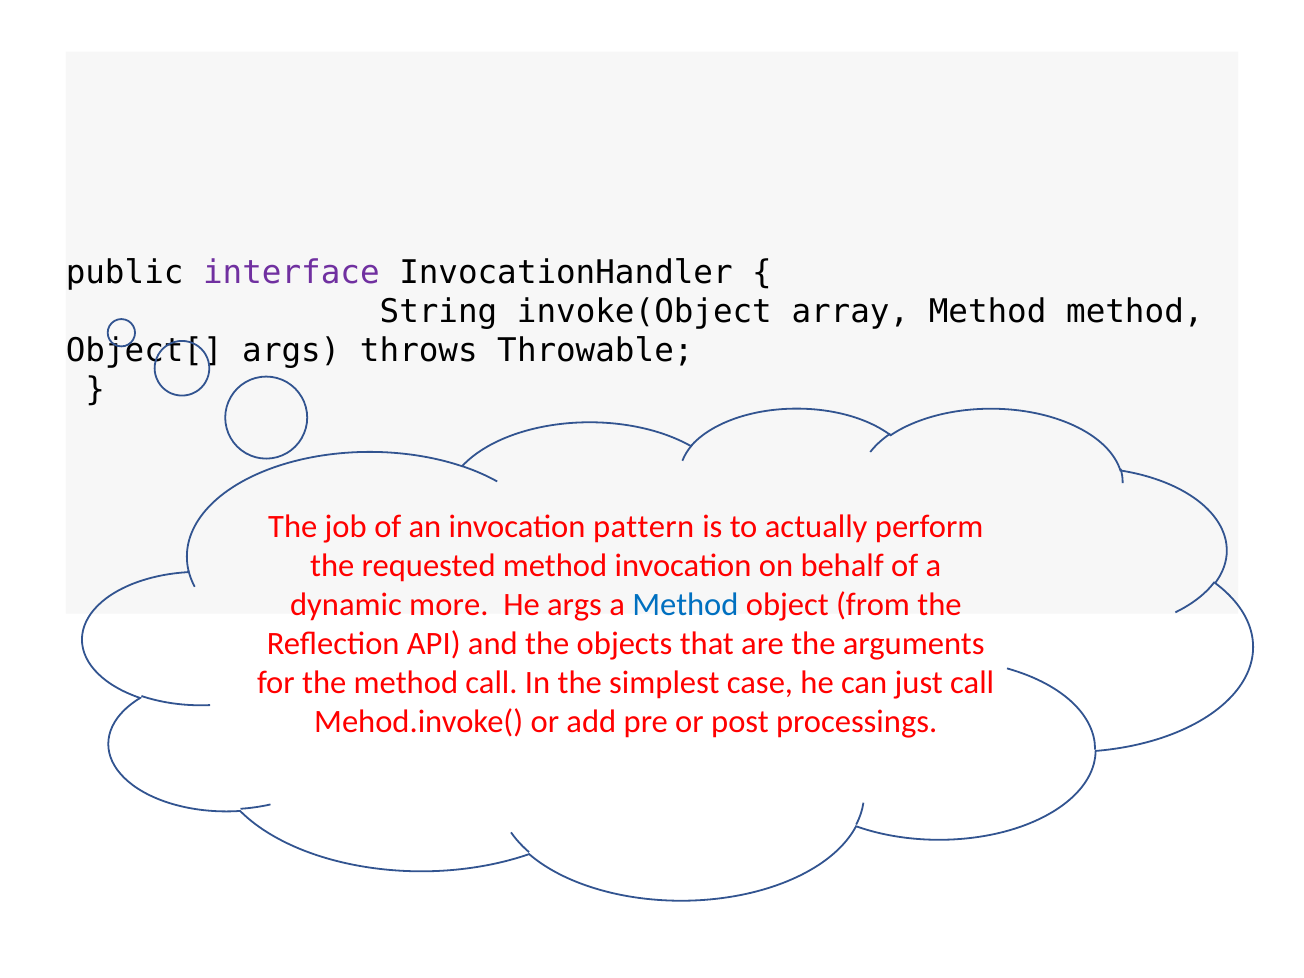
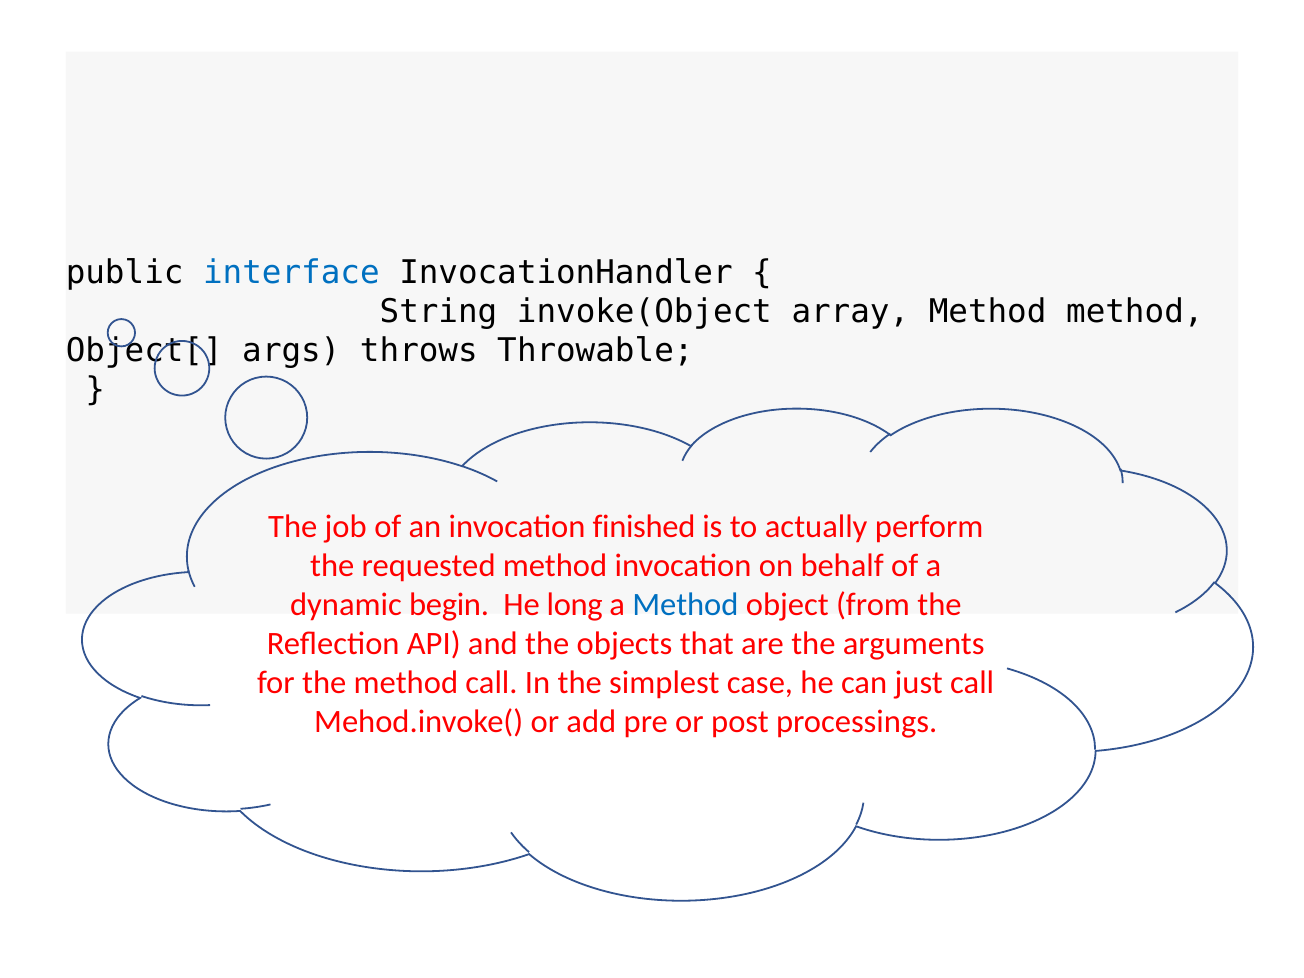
interface at (291, 272) colour: purple -> blue
pattern: pattern -> finished
more: more -> begin
He args: args -> long
